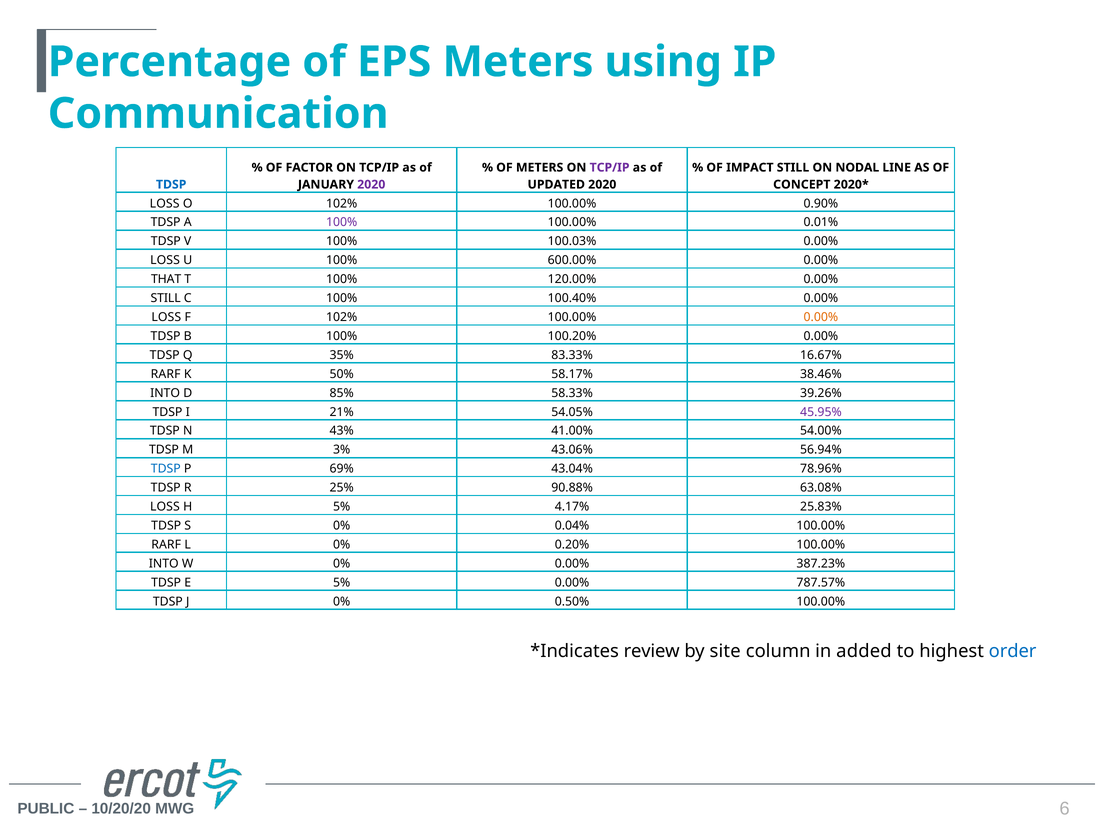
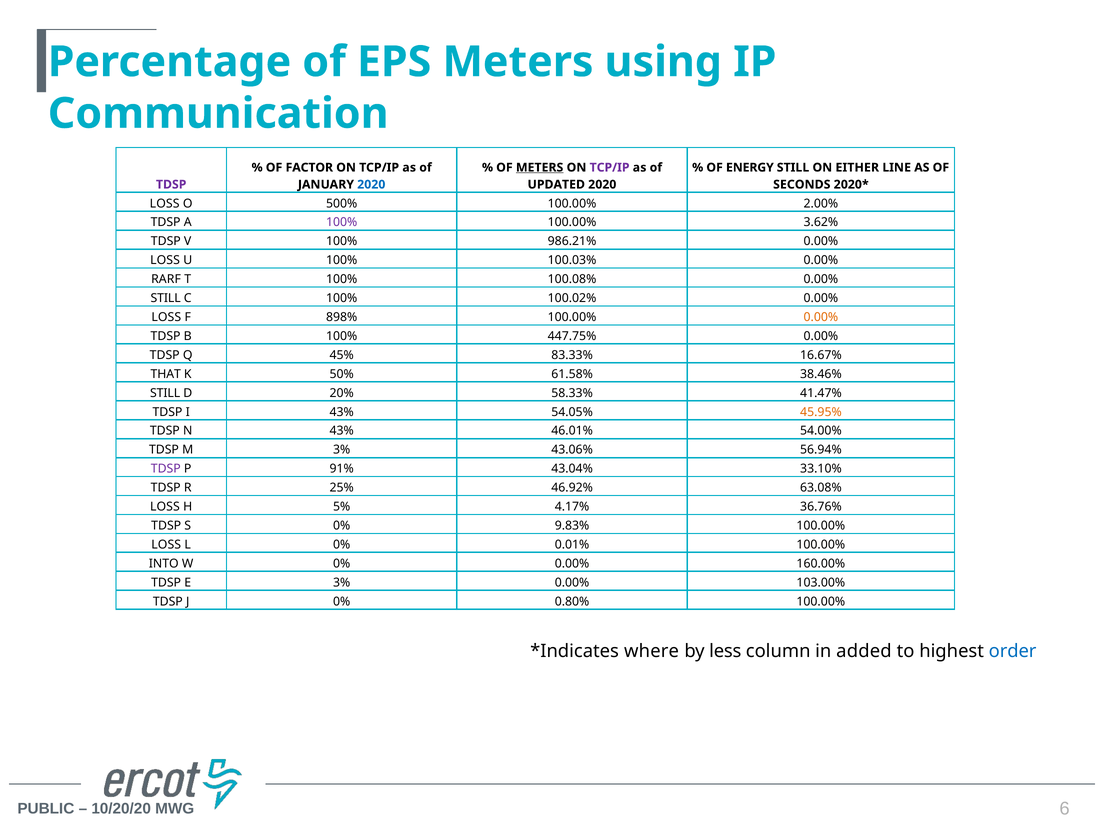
METERS at (540, 167) underline: none -> present
IMPACT: IMPACT -> ENERGY
NODAL: NODAL -> EITHER
TDSP at (171, 184) colour: blue -> purple
2020 at (371, 184) colour: purple -> blue
CONCEPT: CONCEPT -> SECONDS
O 102%: 102% -> 500%
0.90%: 0.90% -> 2.00%
0.01%: 0.01% -> 3.62%
100.03%: 100.03% -> 986.21%
600.00%: 600.00% -> 100.03%
THAT: THAT -> RARF
120.00%: 120.00% -> 100.08%
100.40%: 100.40% -> 100.02%
F 102%: 102% -> 898%
100.20%: 100.20% -> 447.75%
35%: 35% -> 45%
RARF at (166, 374): RARF -> THAT
58.17%: 58.17% -> 61.58%
INTO at (165, 393): INTO -> STILL
85%: 85% -> 20%
39.26%: 39.26% -> 41.47%
I 21%: 21% -> 43%
45.95% colour: purple -> orange
41.00%: 41.00% -> 46.01%
TDSP at (166, 469) colour: blue -> purple
69%: 69% -> 91%
78.96%: 78.96% -> 33.10%
90.88%: 90.88% -> 46.92%
25.83%: 25.83% -> 36.76%
0.04%: 0.04% -> 9.83%
RARF at (166, 544): RARF -> LOSS
0.20%: 0.20% -> 0.01%
387.23%: 387.23% -> 160.00%
E 5%: 5% -> 3%
787.57%: 787.57% -> 103.00%
0.50%: 0.50% -> 0.80%
review: review -> where
site: site -> less
